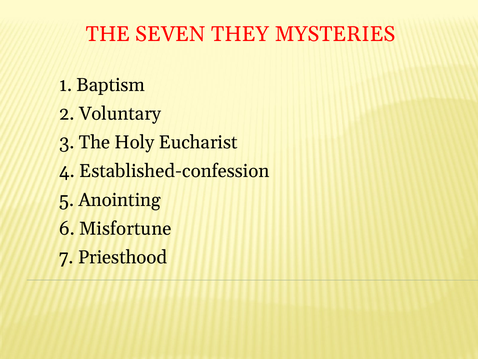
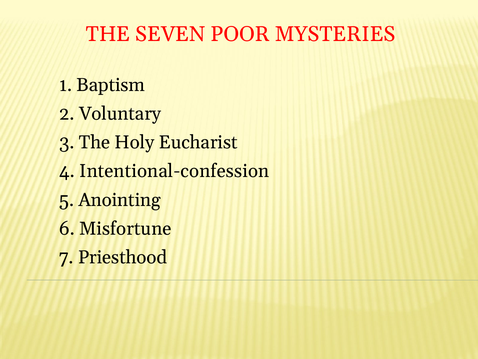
THEY: THEY -> POOR
Established-confession: Established-confession -> Intentional-confession
